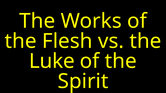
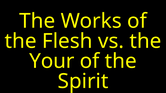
Luke: Luke -> Your
